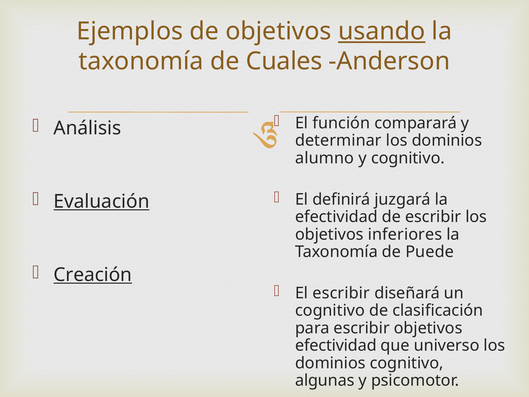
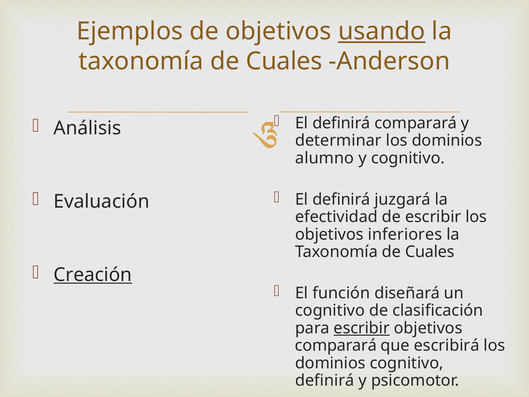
función at (341, 123): función -> definirá
Evaluación underline: present -> none
Puede at (430, 252): Puede -> Cuales
El escribir: escribir -> función
escribir at (362, 328) underline: none -> present
efectividad at (336, 345): efectividad -> comparará
universo: universo -> escribirá
algunas at (325, 380): algunas -> definirá
